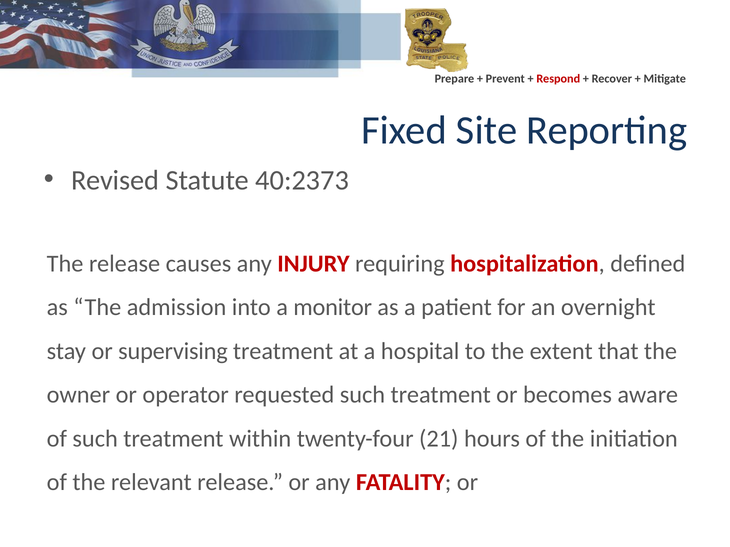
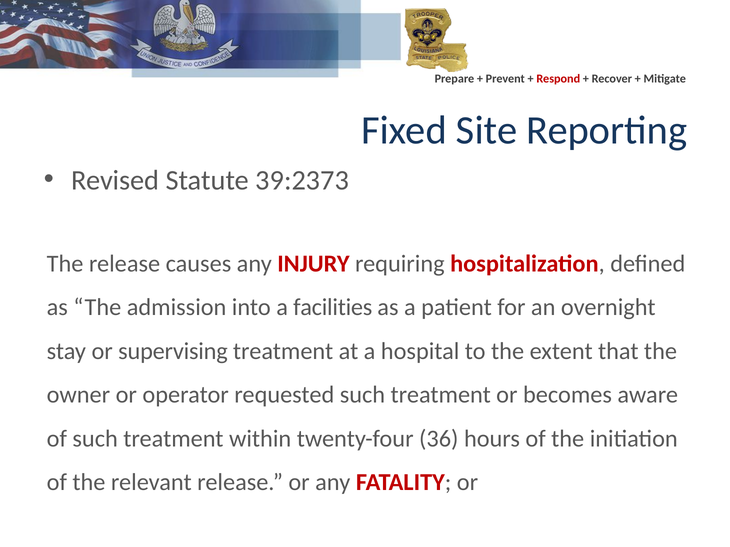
40:2373: 40:2373 -> 39:2373
monitor: monitor -> facilities
21: 21 -> 36
